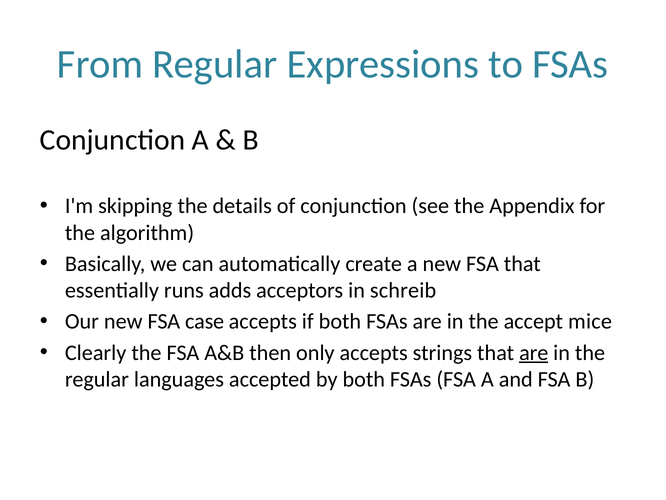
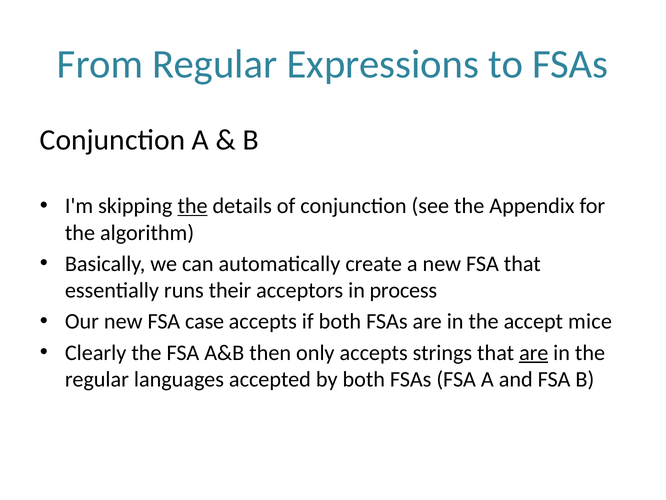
the at (193, 206) underline: none -> present
adds: adds -> their
schreib: schreib -> process
